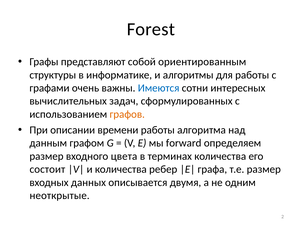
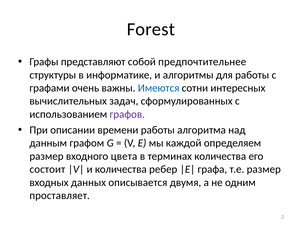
ориентированным: ориентированным -> предпочтительнее
графов colour: orange -> purple
forward: forward -> каждой
неоткрытые: неоткрытые -> проставляет
